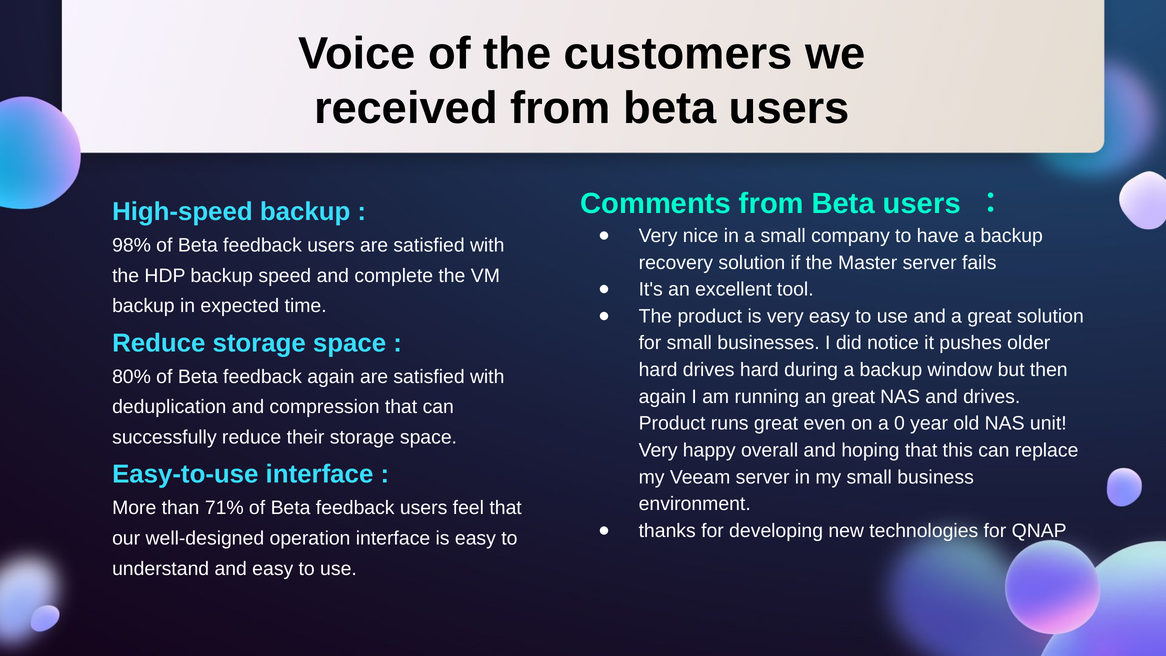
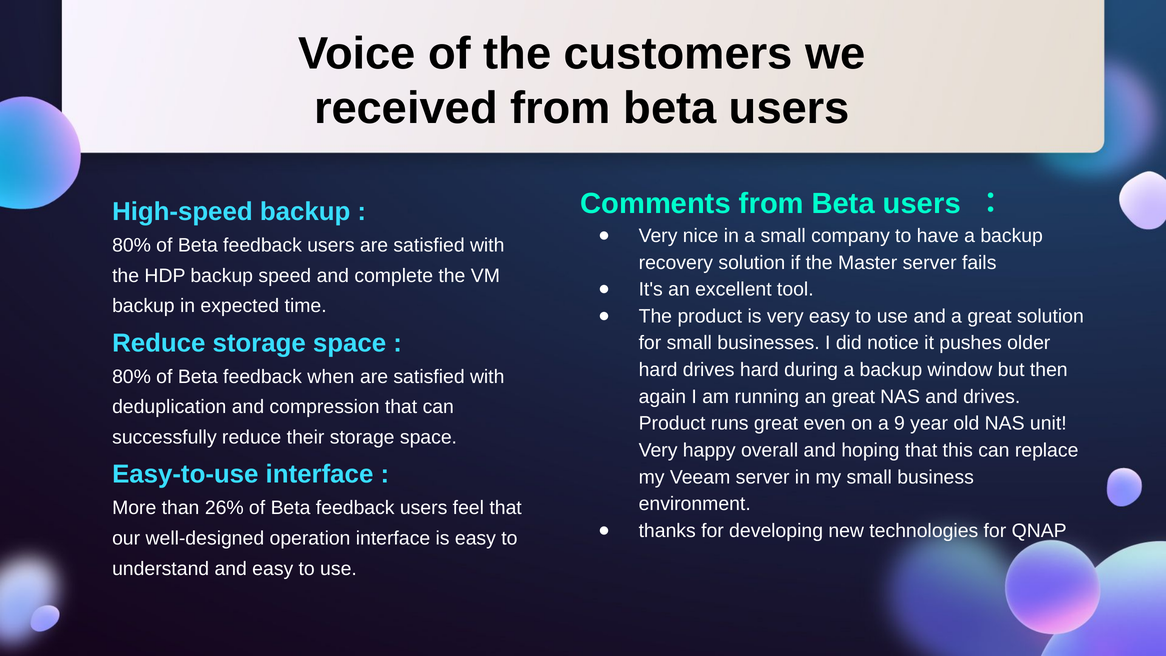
98% at (132, 245): 98% -> 80%
feedback again: again -> when
0: 0 -> 9
71%: 71% -> 26%
